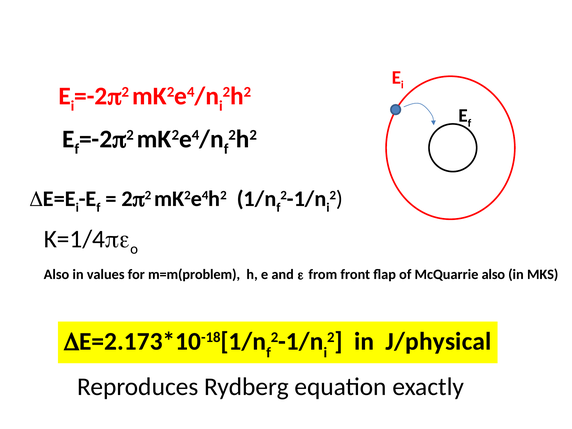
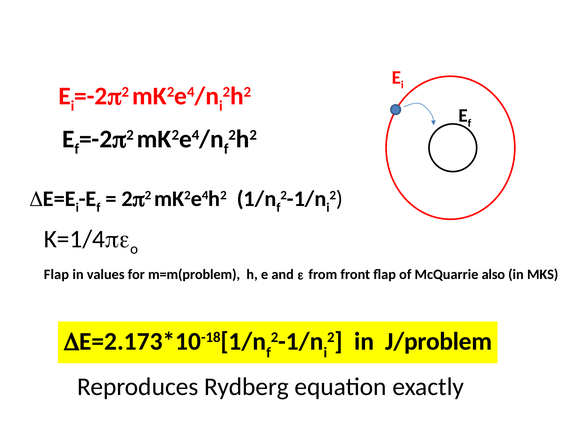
Also at (56, 275): Also -> Flap
J/physical: J/physical -> J/problem
